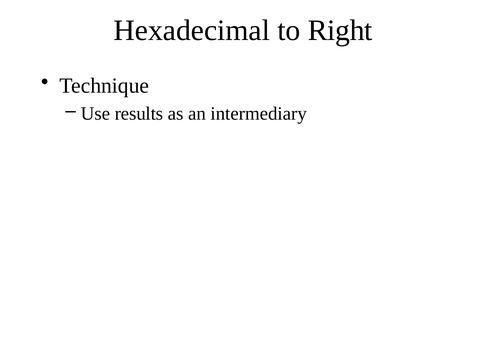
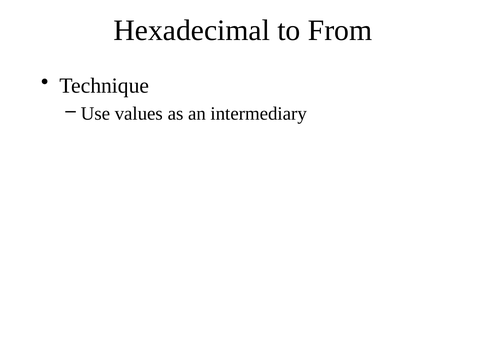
Right: Right -> From
results: results -> values
